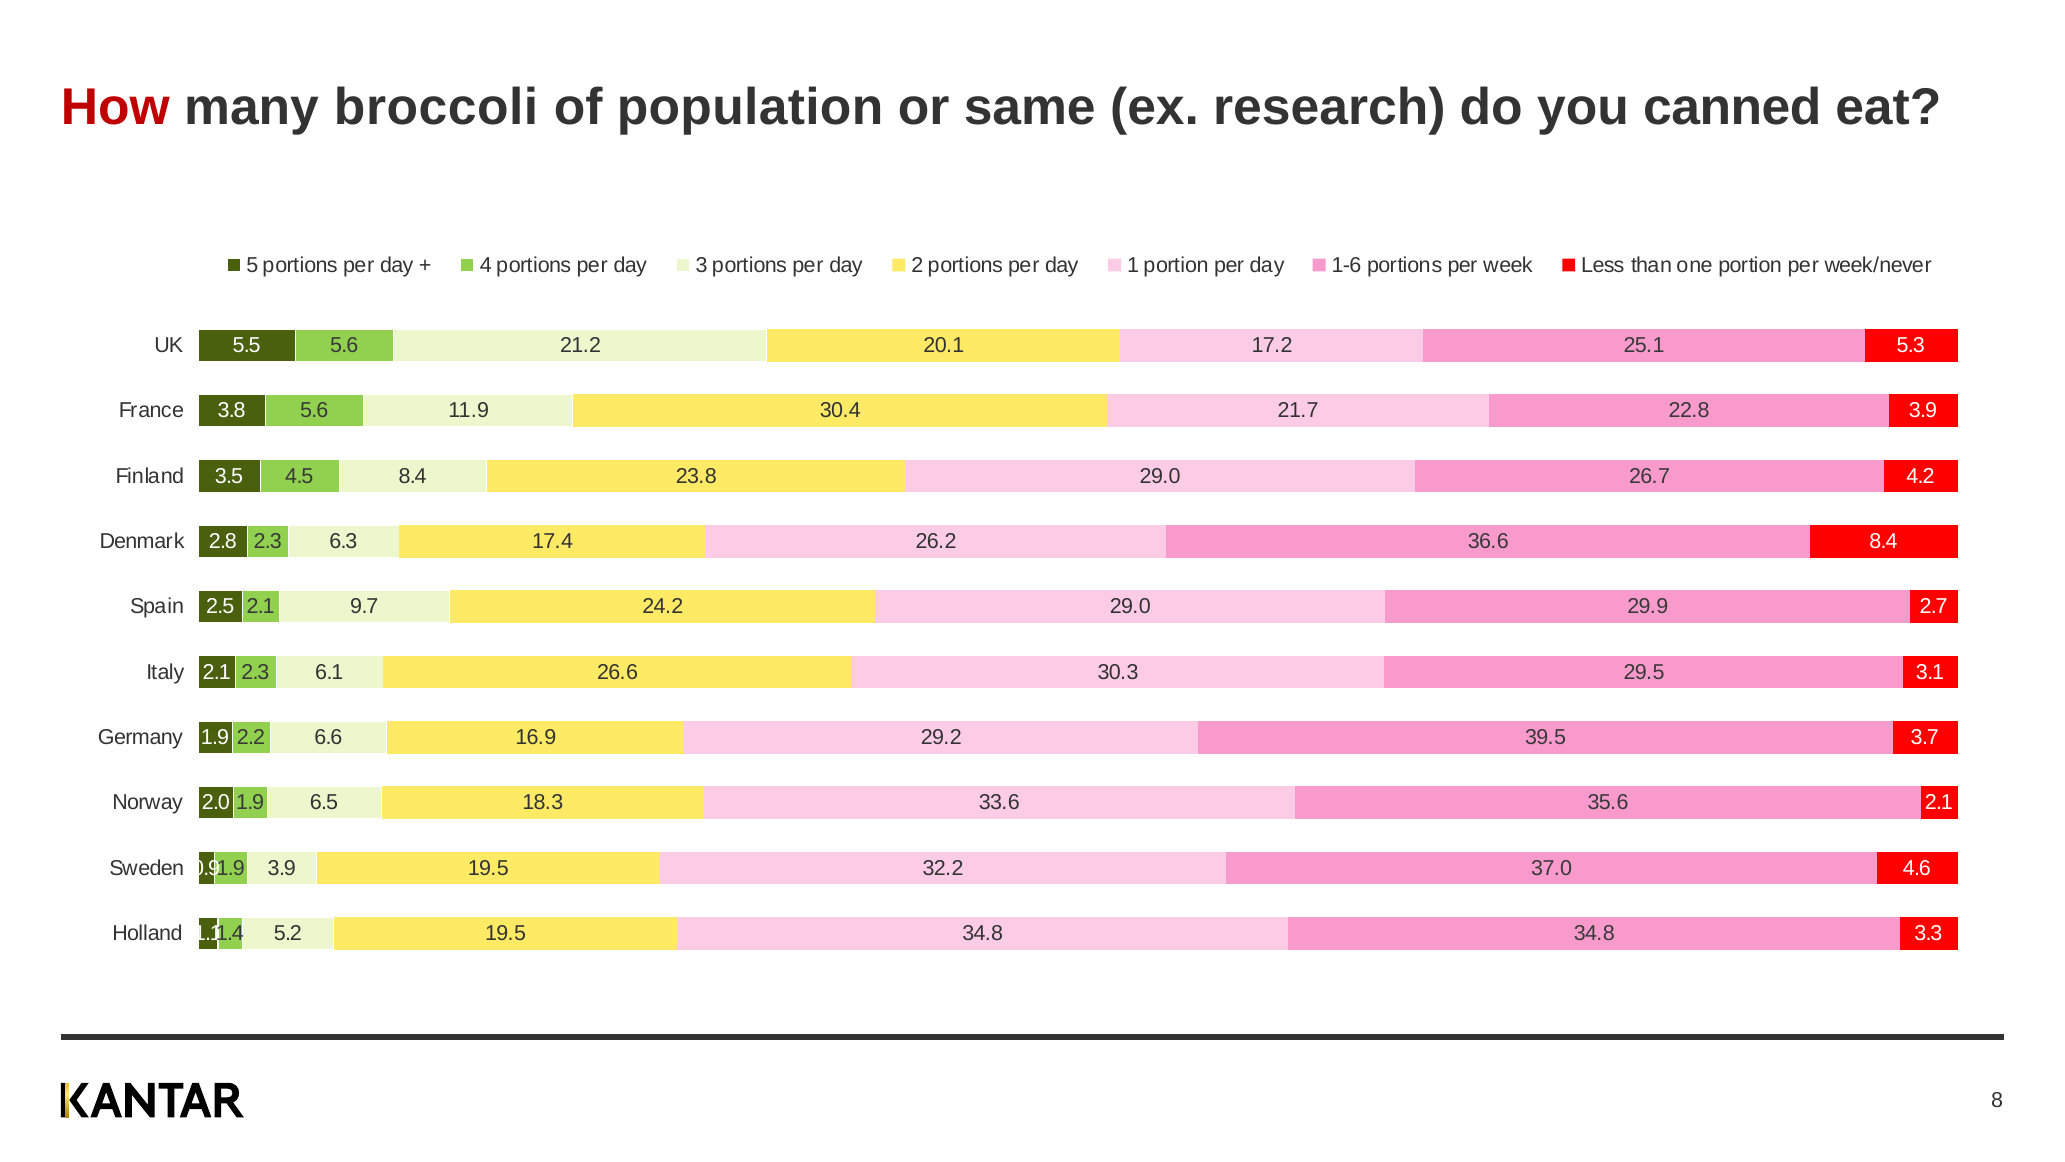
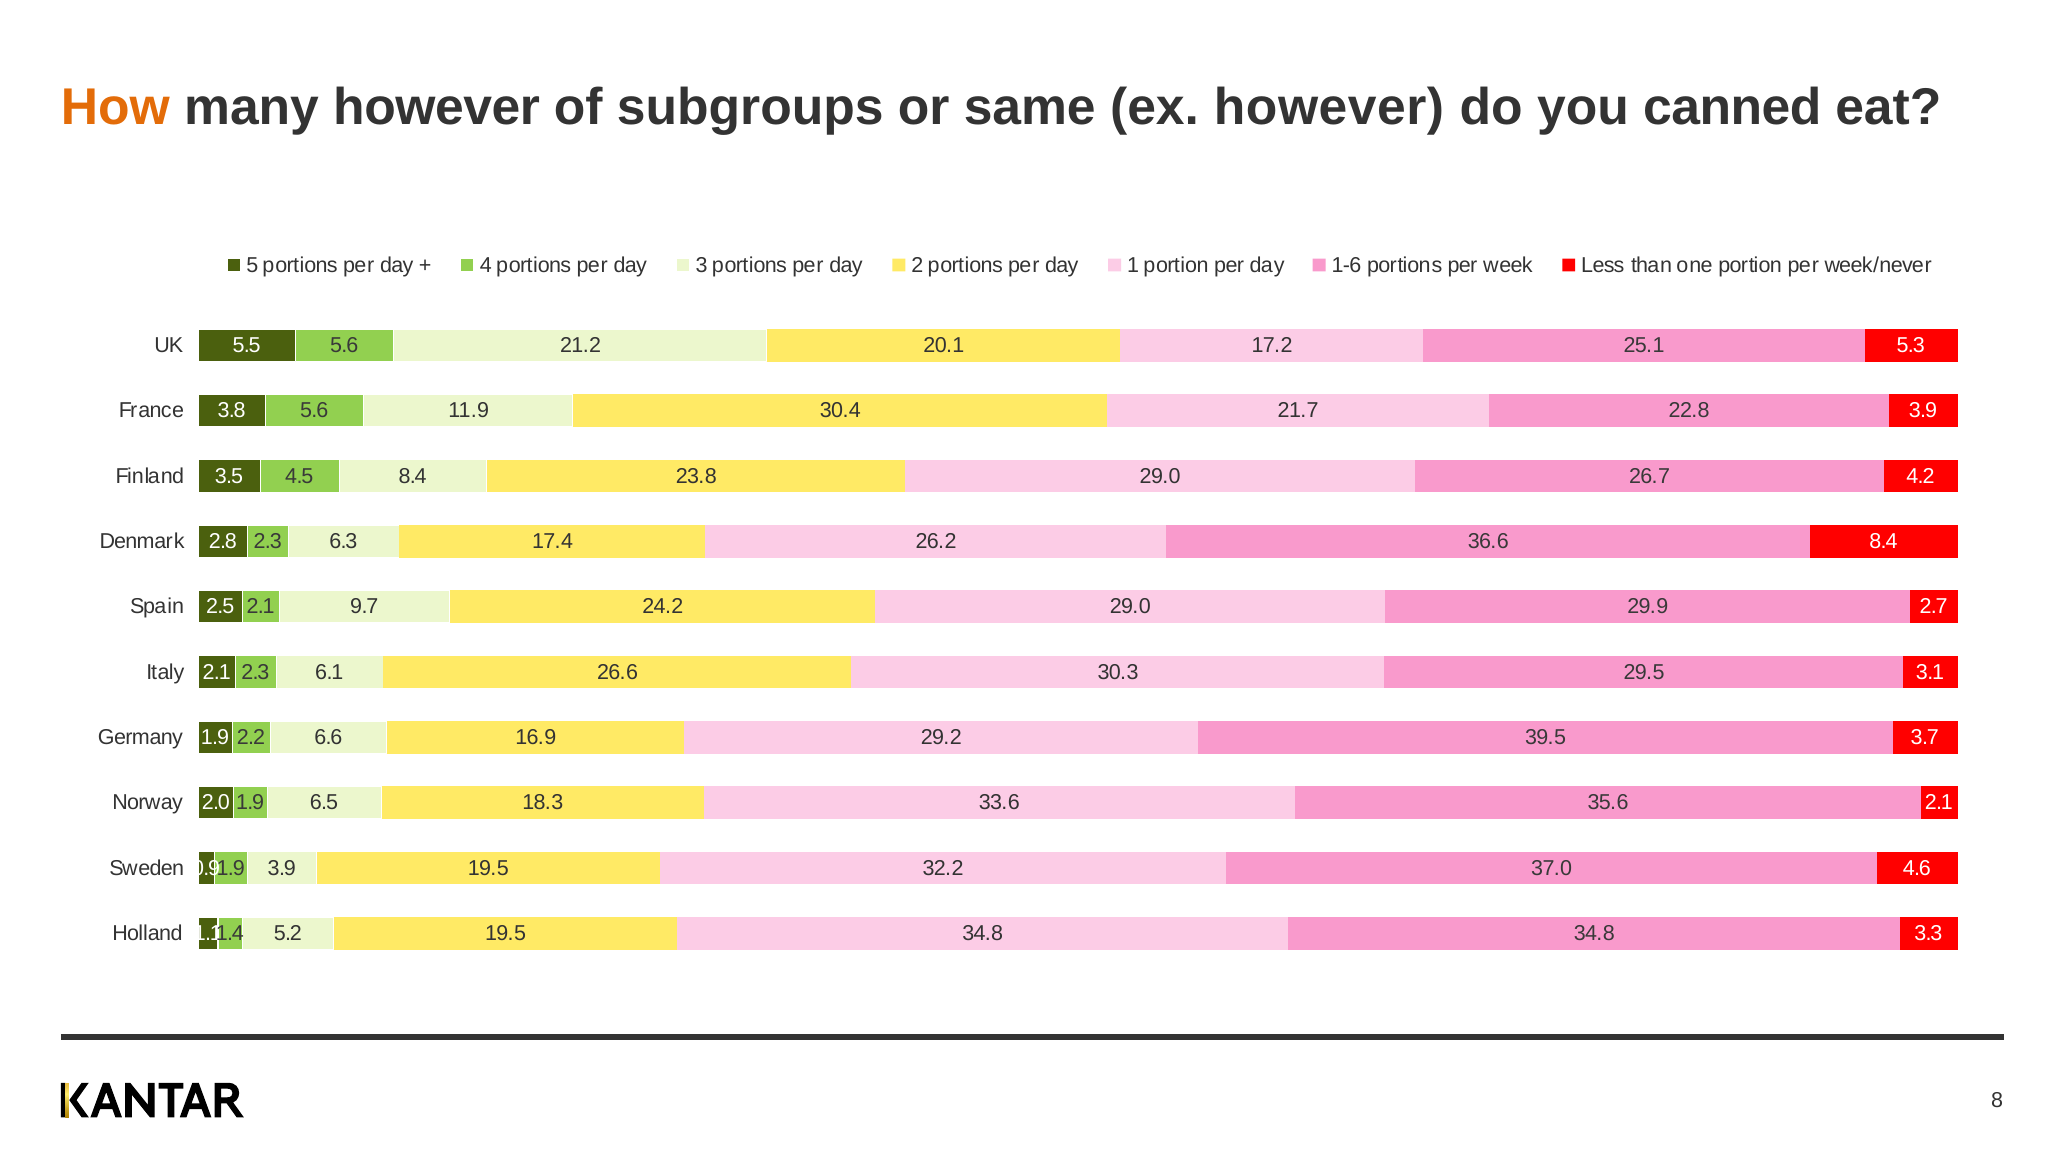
How colour: red -> orange
many broccoli: broccoli -> however
population: population -> subgroups
ex research: research -> however
